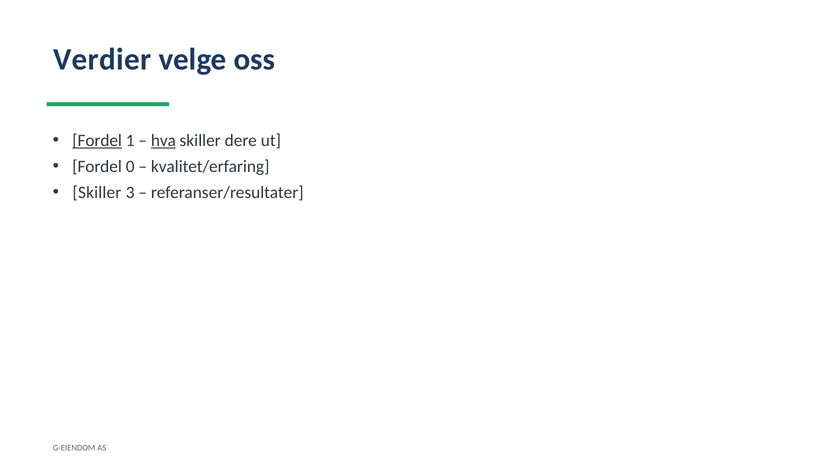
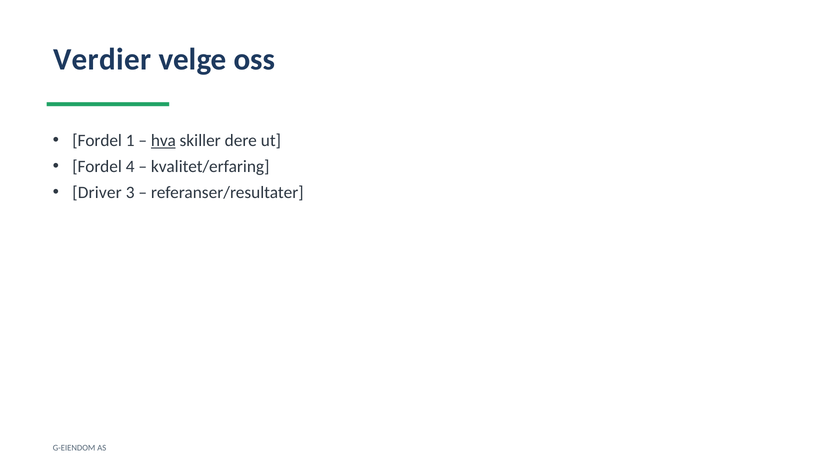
Fordel at (97, 141) underline: present -> none
0: 0 -> 4
Skiller at (97, 192): Skiller -> Driver
